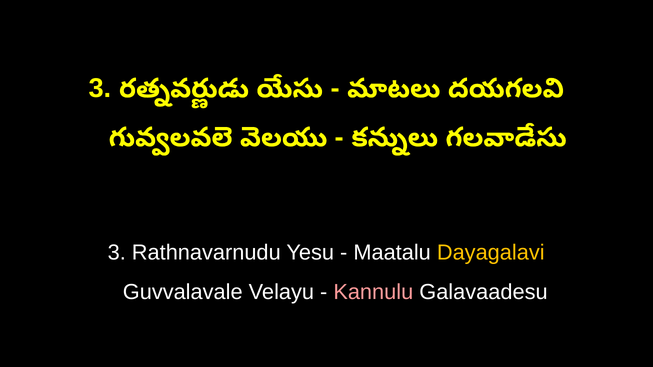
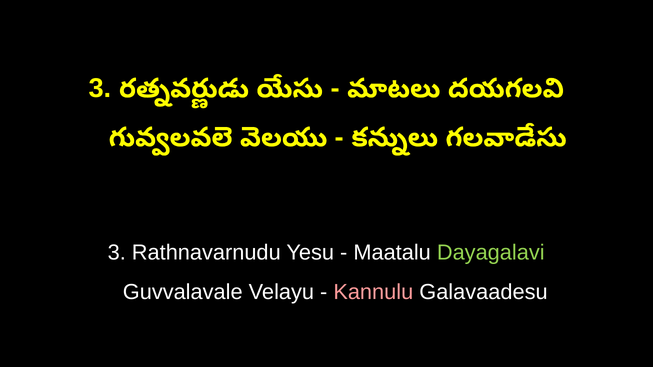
Dayagalavi colour: yellow -> light green
